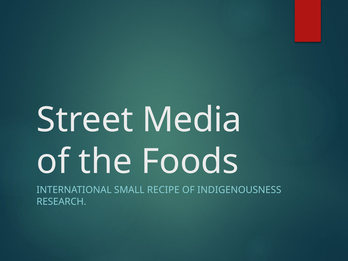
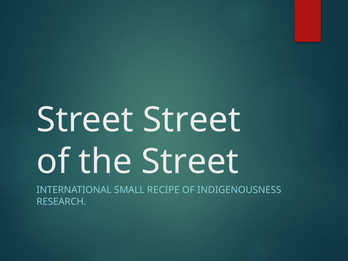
Street Media: Media -> Street
the Foods: Foods -> Street
